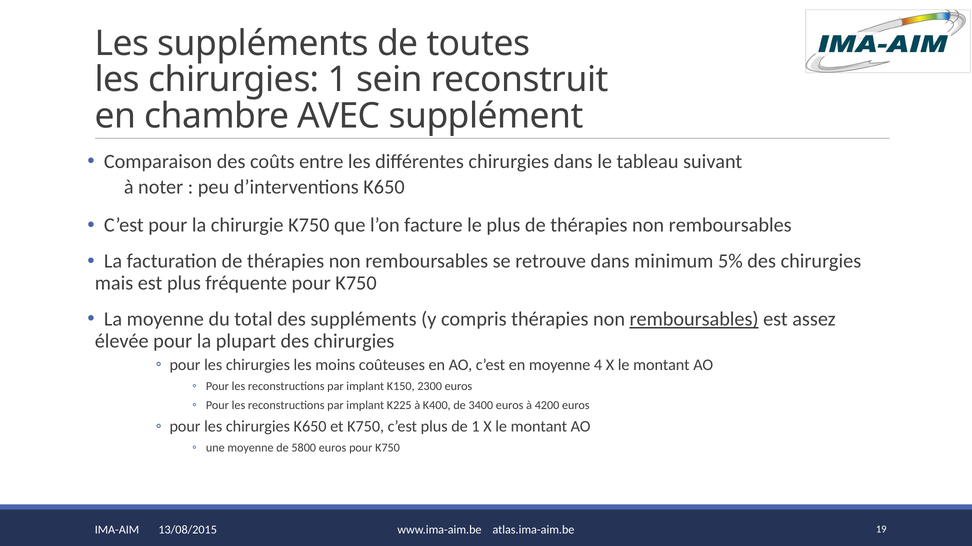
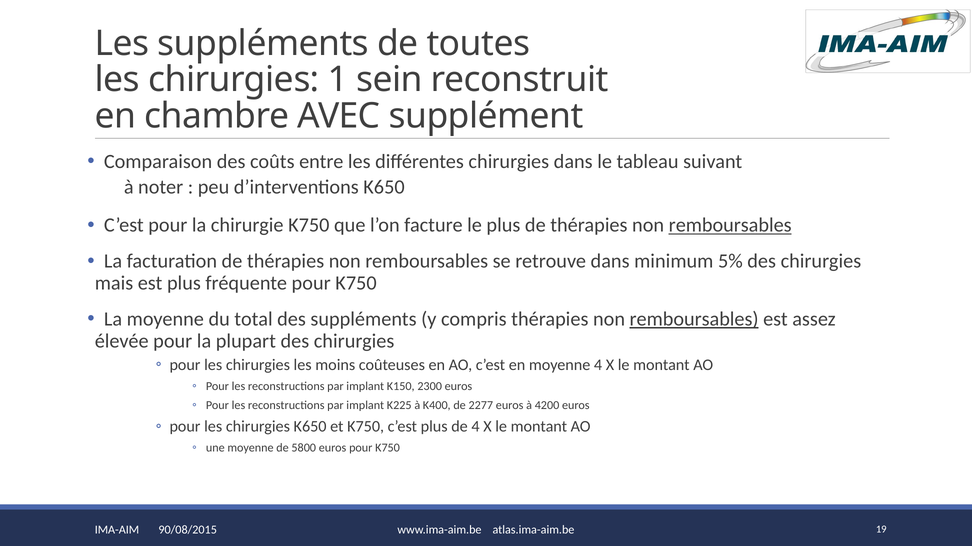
remboursables at (730, 226) underline: none -> present
3400: 3400 -> 2277
de 1: 1 -> 4
13/08/2015: 13/08/2015 -> 90/08/2015
